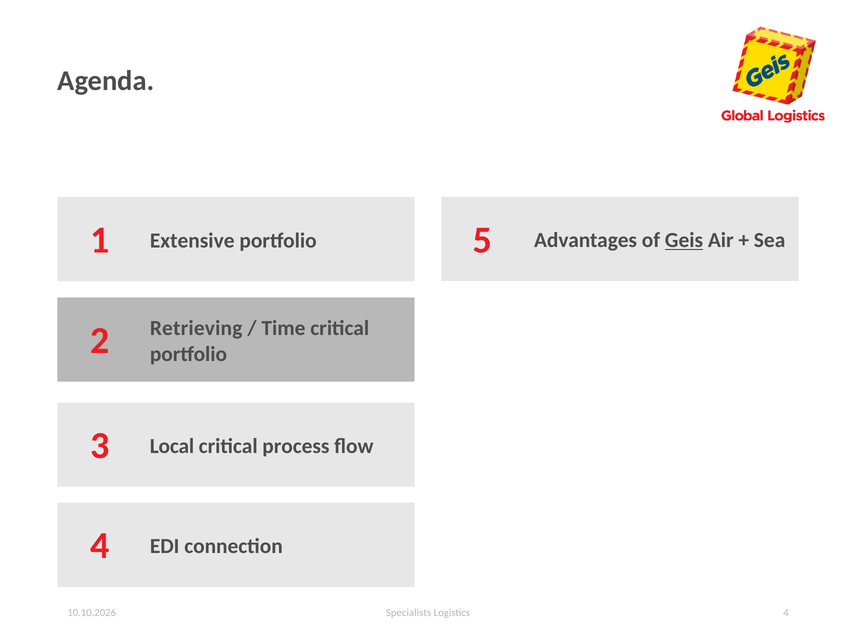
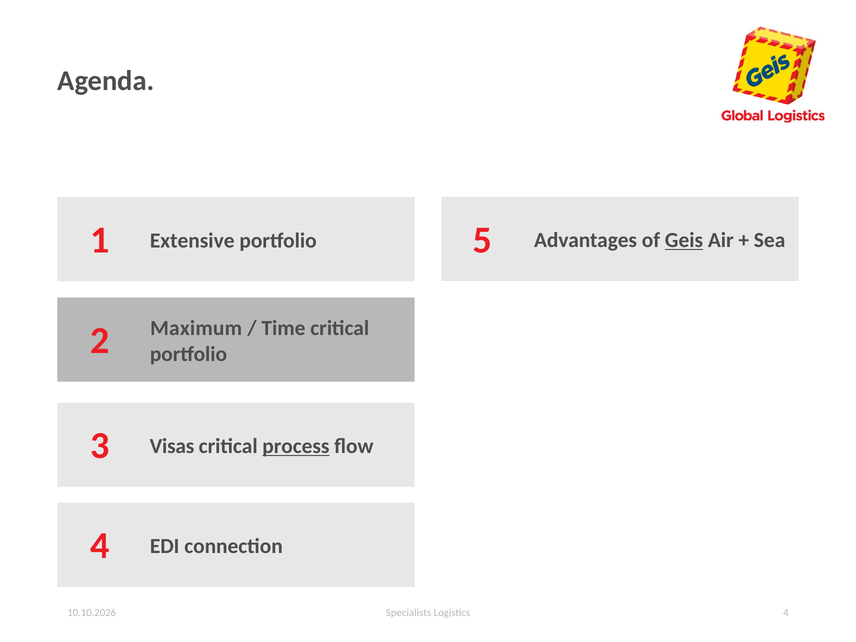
Retrieving: Retrieving -> Maximum
Local: Local -> Visas
process underline: none -> present
